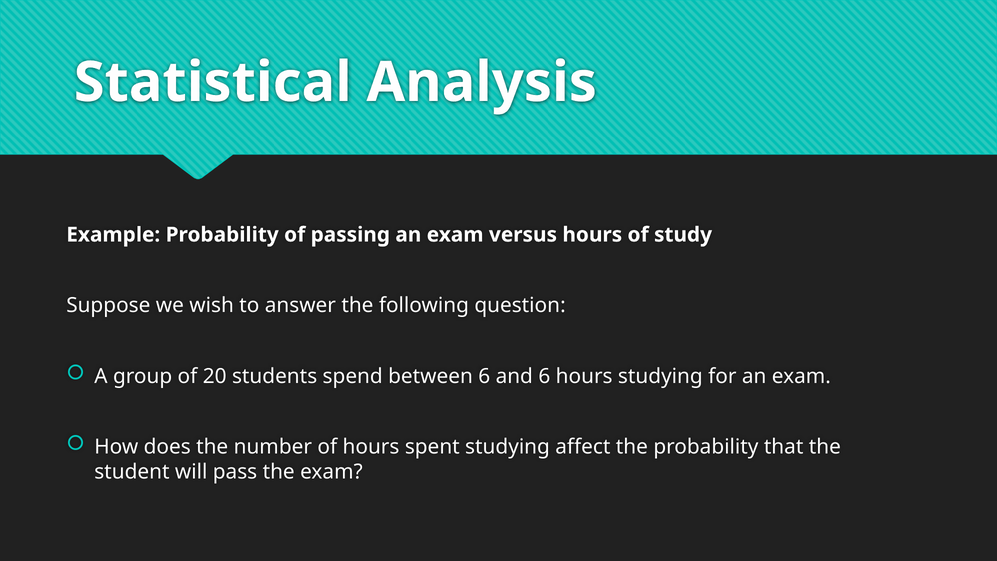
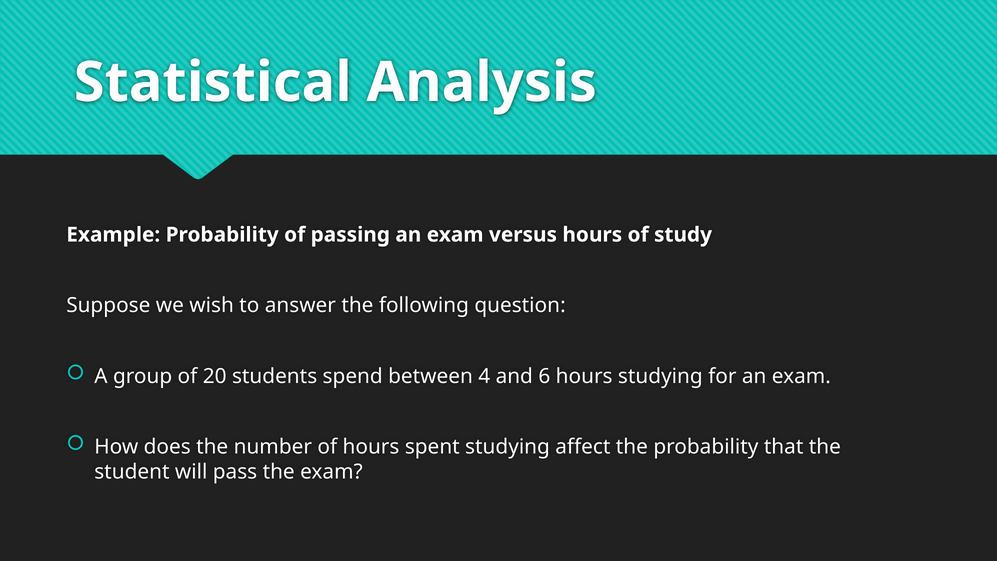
between 6: 6 -> 4
